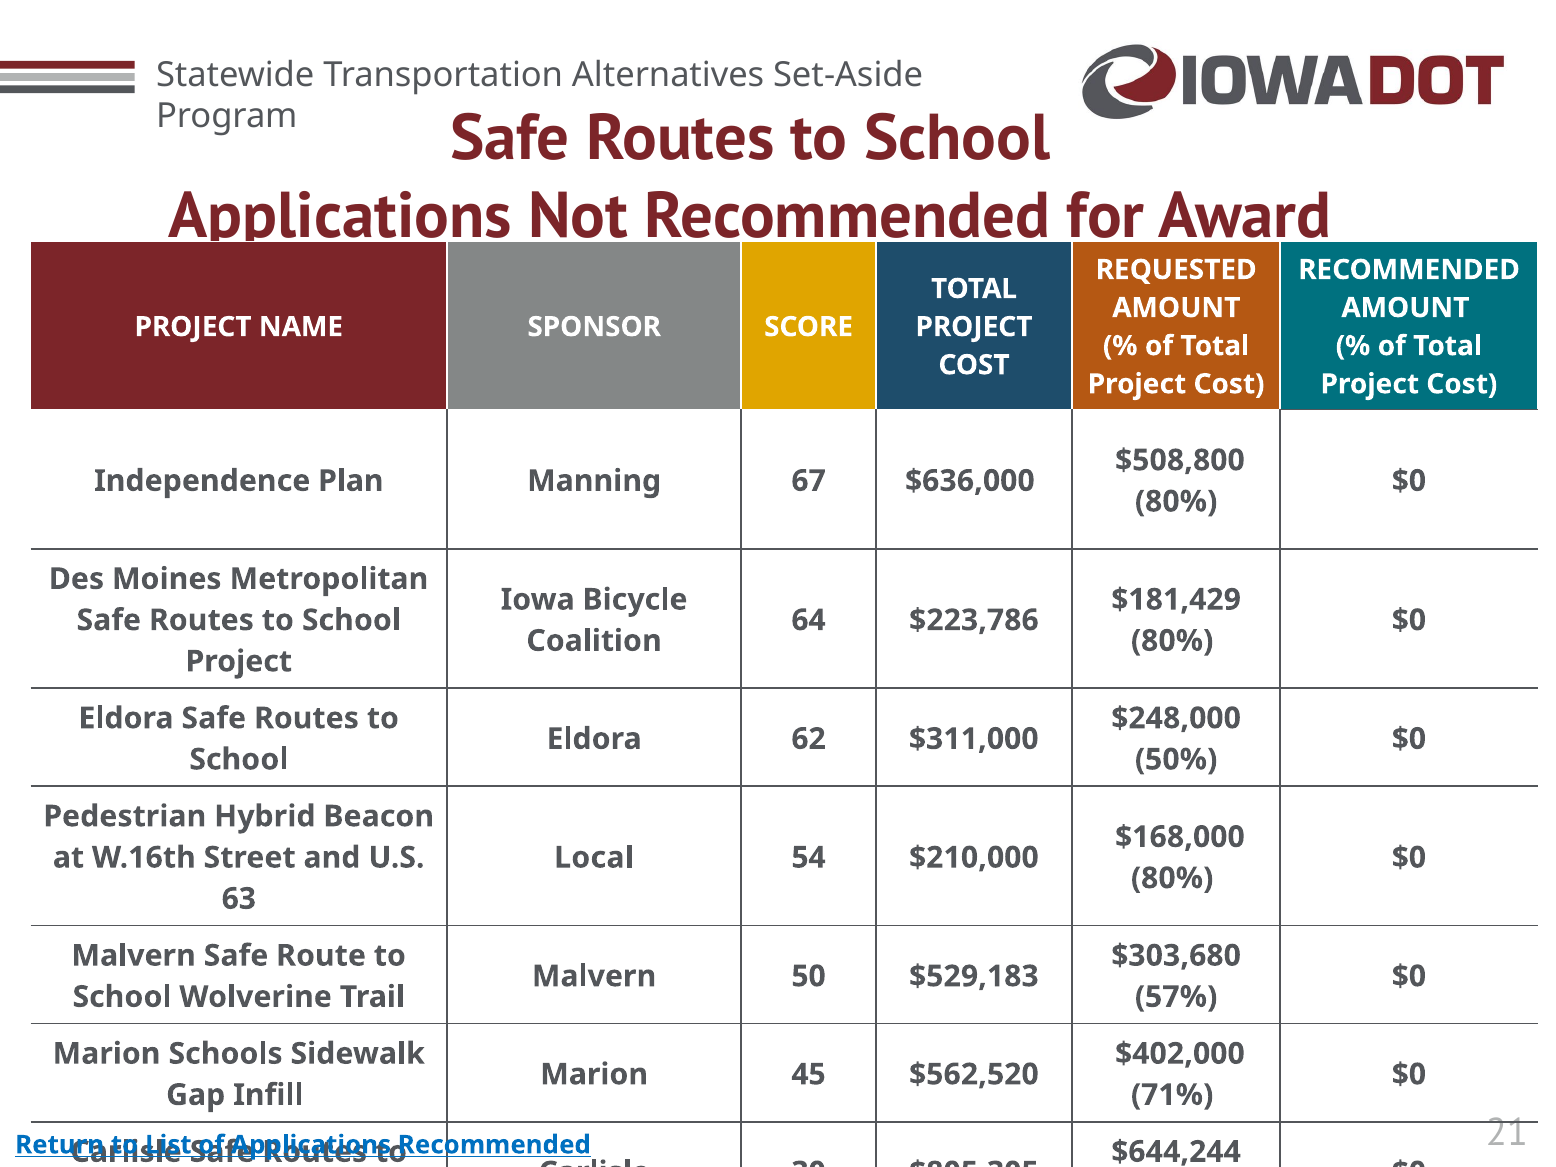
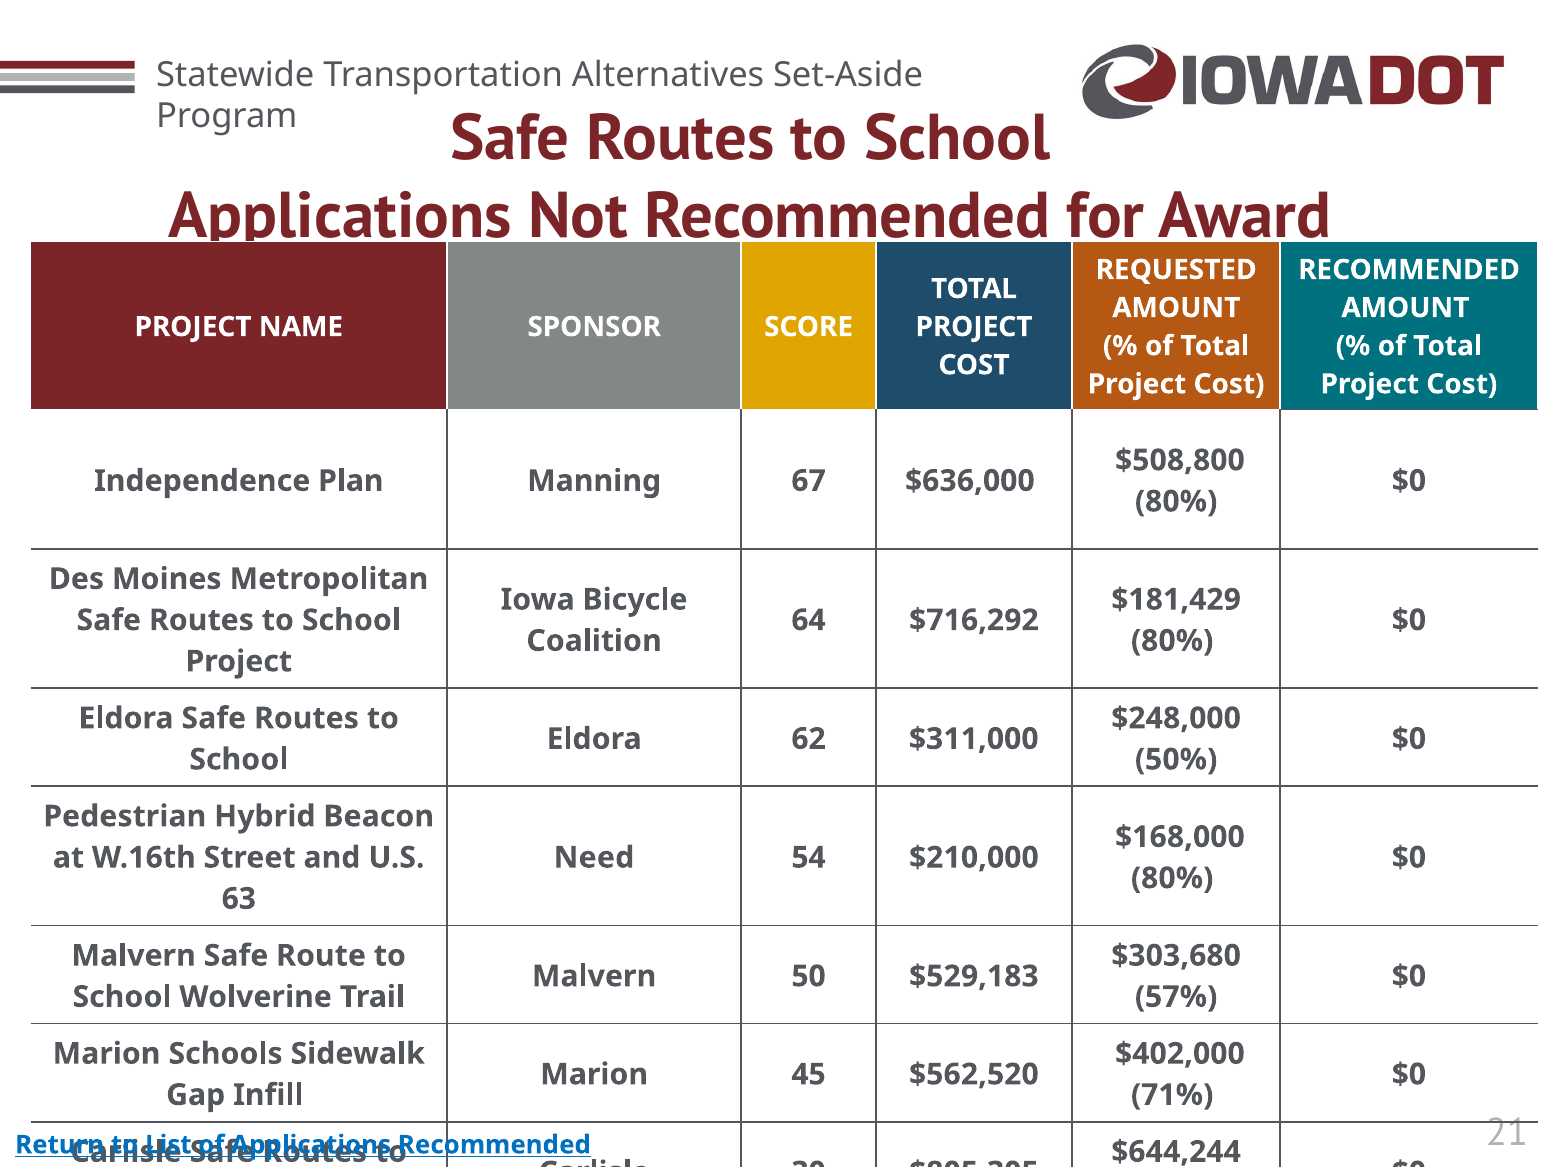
$223,786: $223,786 -> $716,292
Local: Local -> Need
